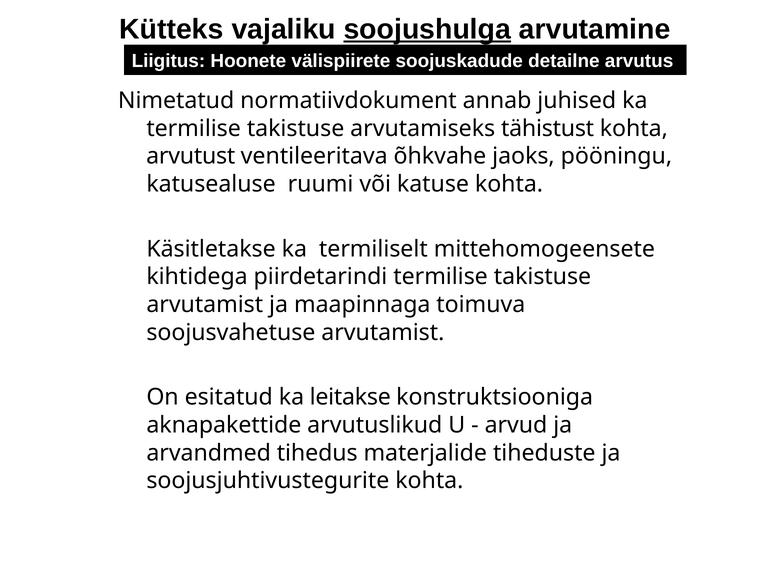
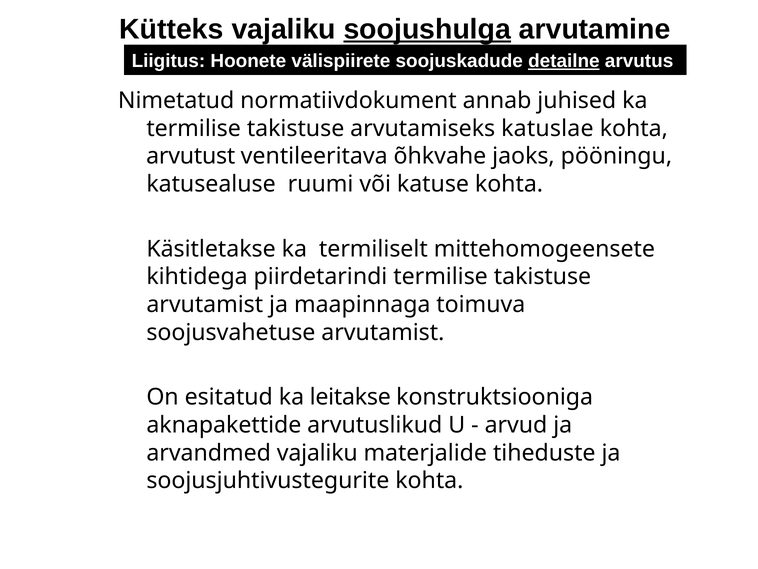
detailne underline: none -> present
tähistust: tähistust -> katuslae
arvandmed tihedus: tihedus -> vajaliku
